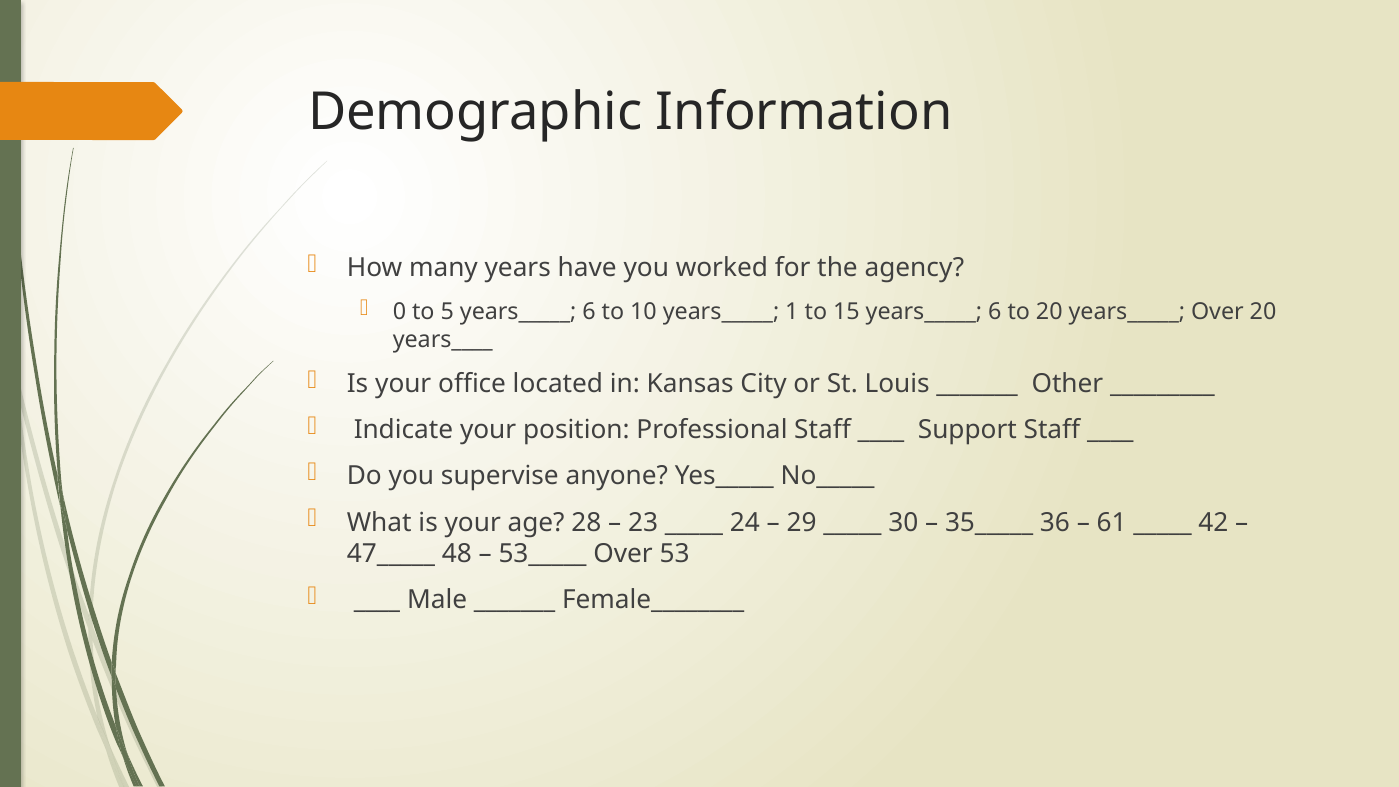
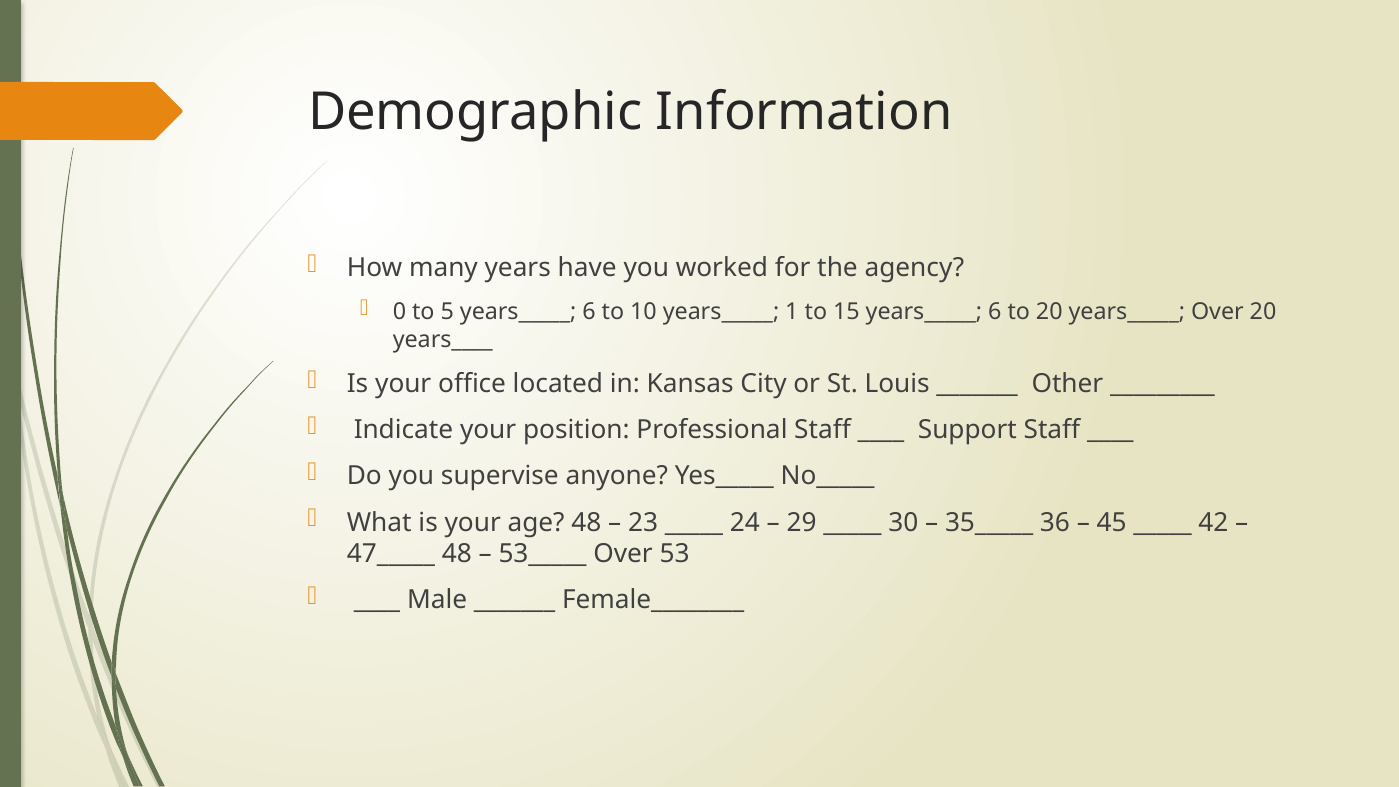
age 28: 28 -> 48
61: 61 -> 45
